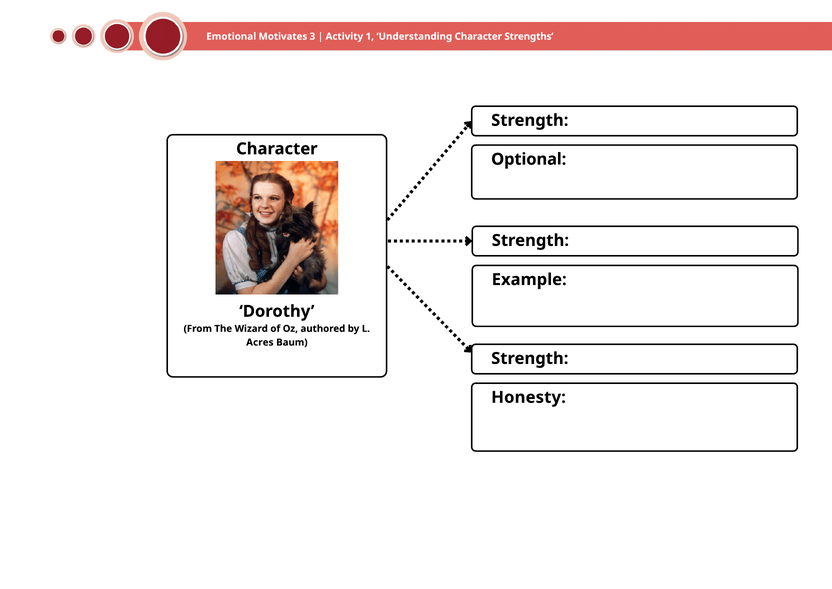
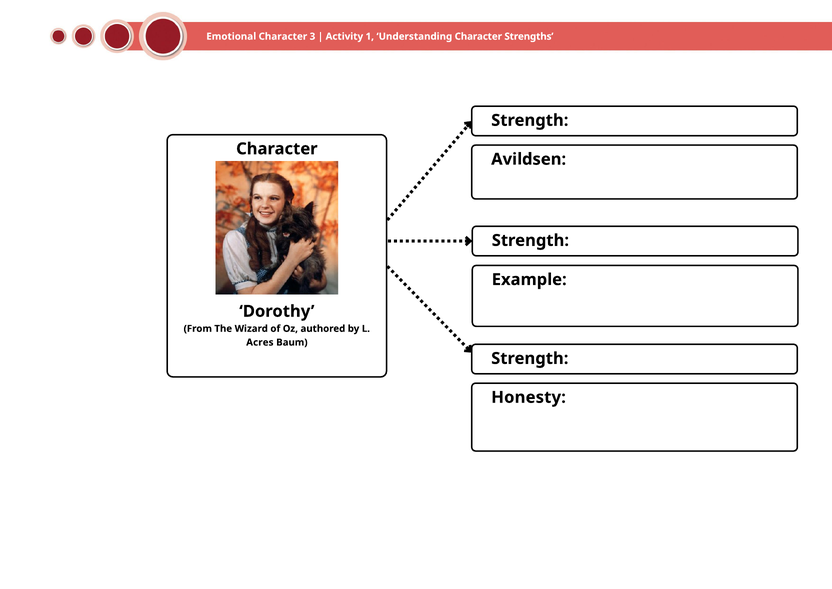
Emotional Motivates: Motivates -> Character
Optional: Optional -> Avildsen
